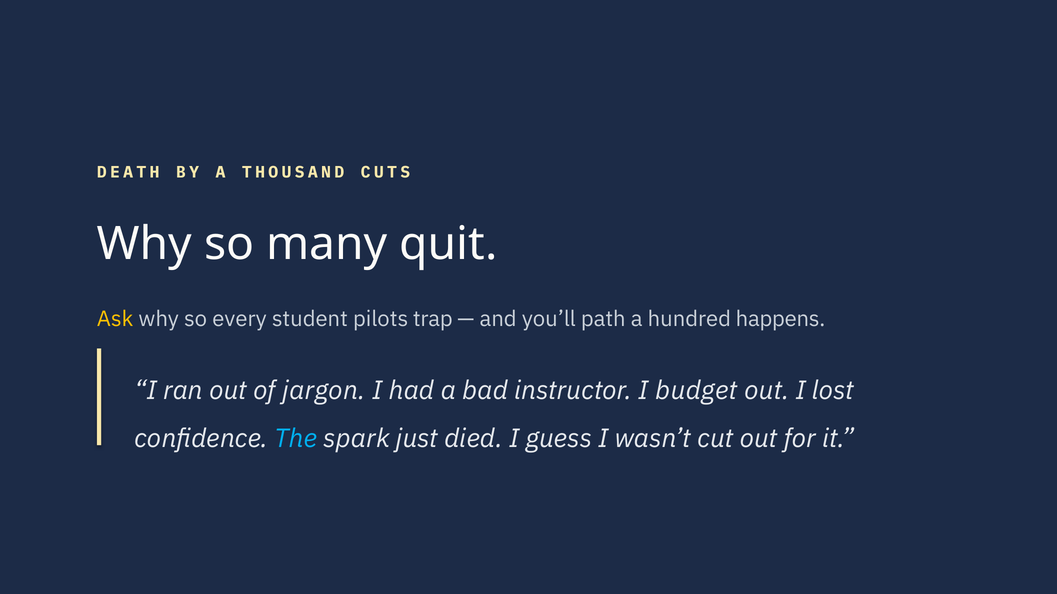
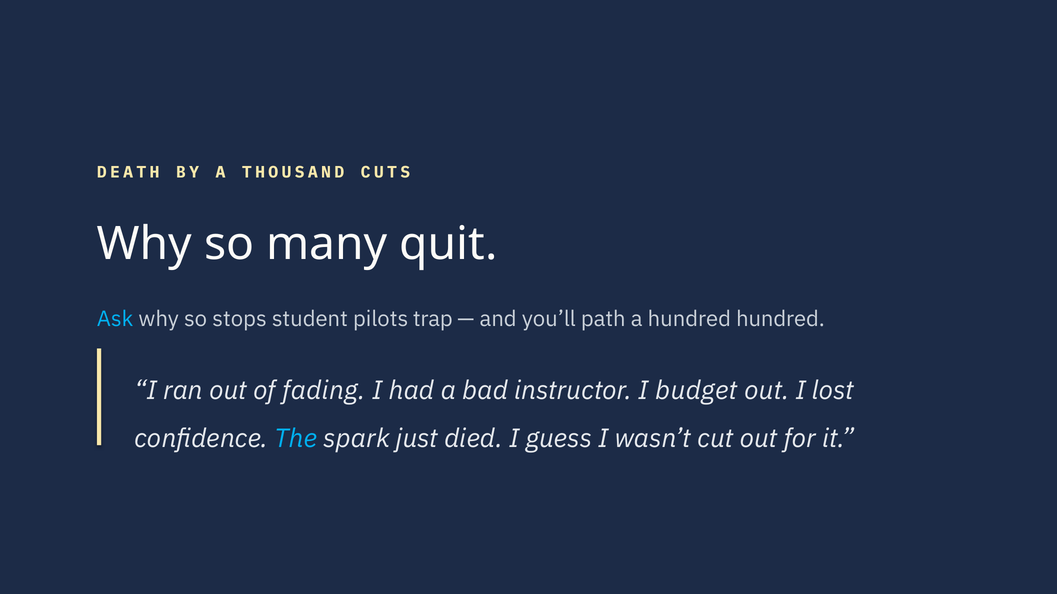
Ask colour: yellow -> light blue
every: every -> stops
hundred happens: happens -> hundred
jargon: jargon -> fading
